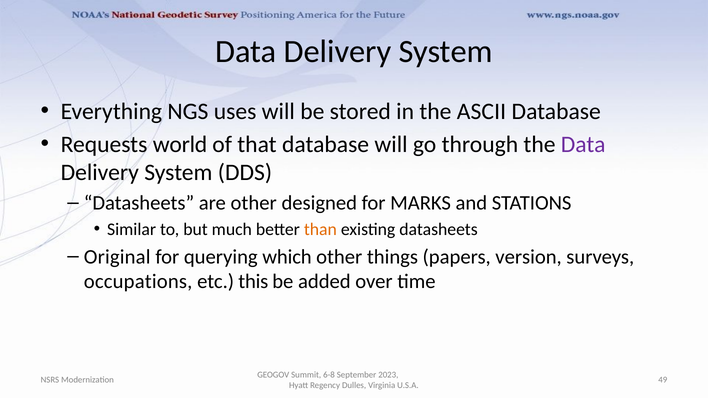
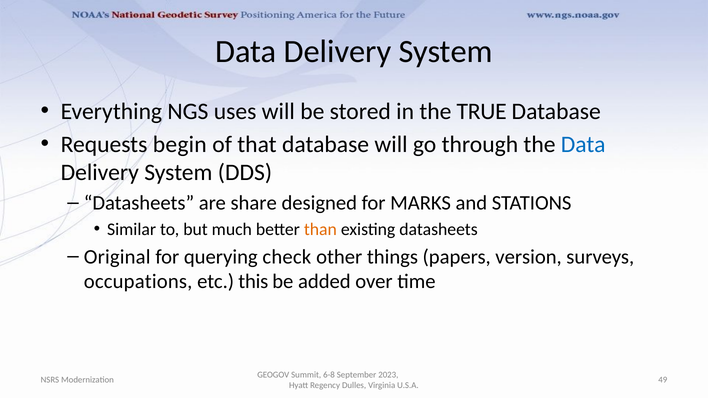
ASCII: ASCII -> TRUE
world: world -> begin
Data at (583, 144) colour: purple -> blue
are other: other -> share
which: which -> check
